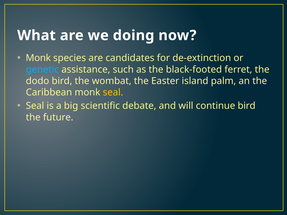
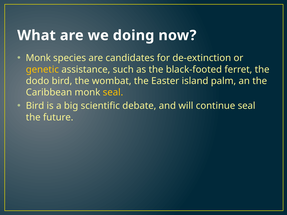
genetic colour: light blue -> yellow
Seal at (35, 106): Seal -> Bird
continue bird: bird -> seal
